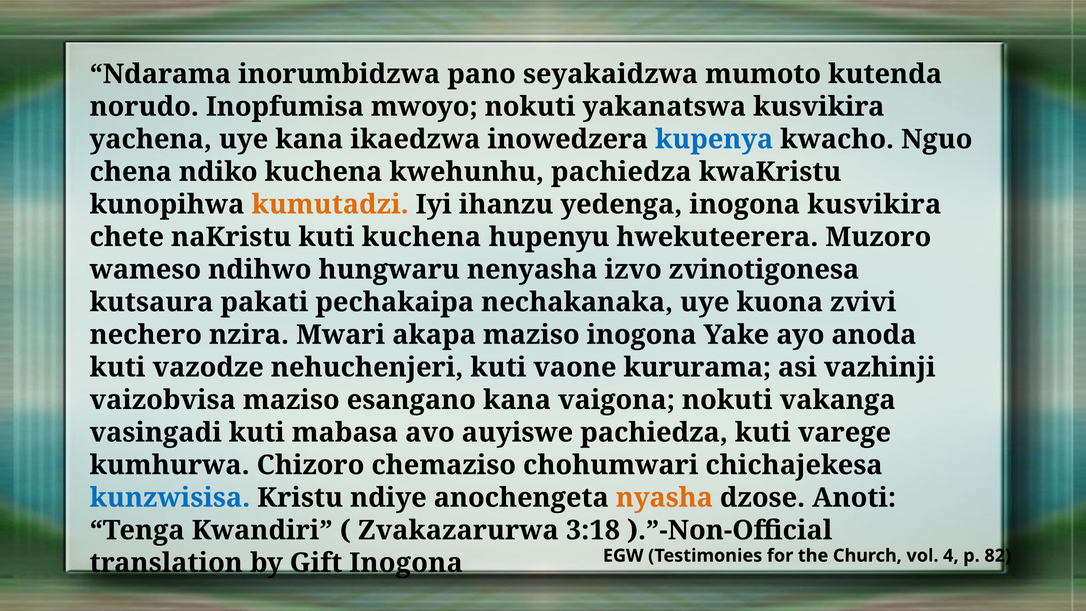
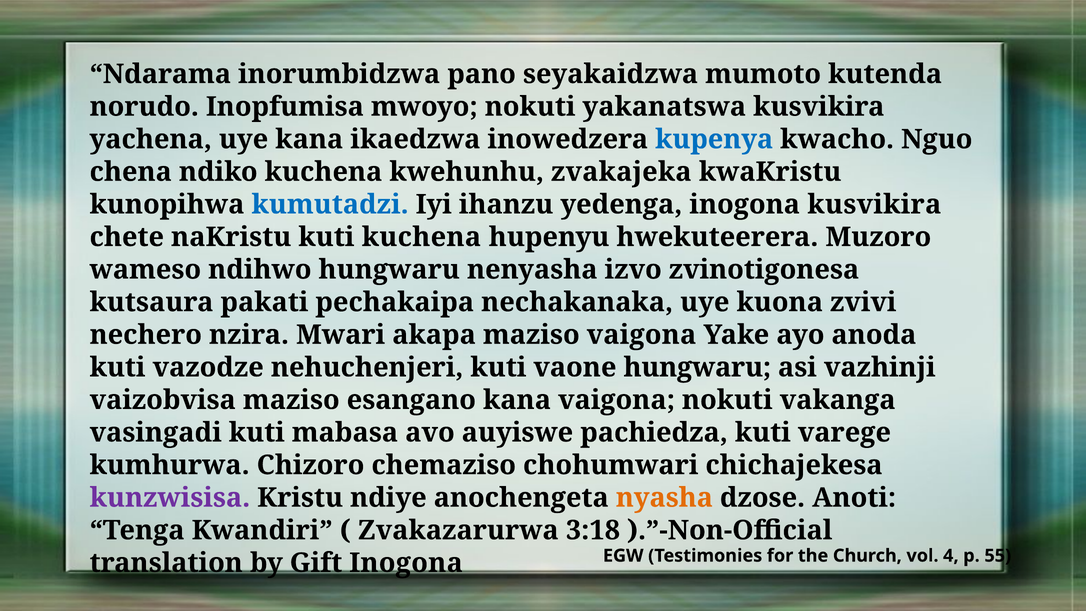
kwehunhu pachiedza: pachiedza -> zvakajeka
kumutadzi colour: orange -> blue
maziso inogona: inogona -> vaigona
vaone kururama: kururama -> hungwaru
kunzwisisa colour: blue -> purple
82: 82 -> 55
